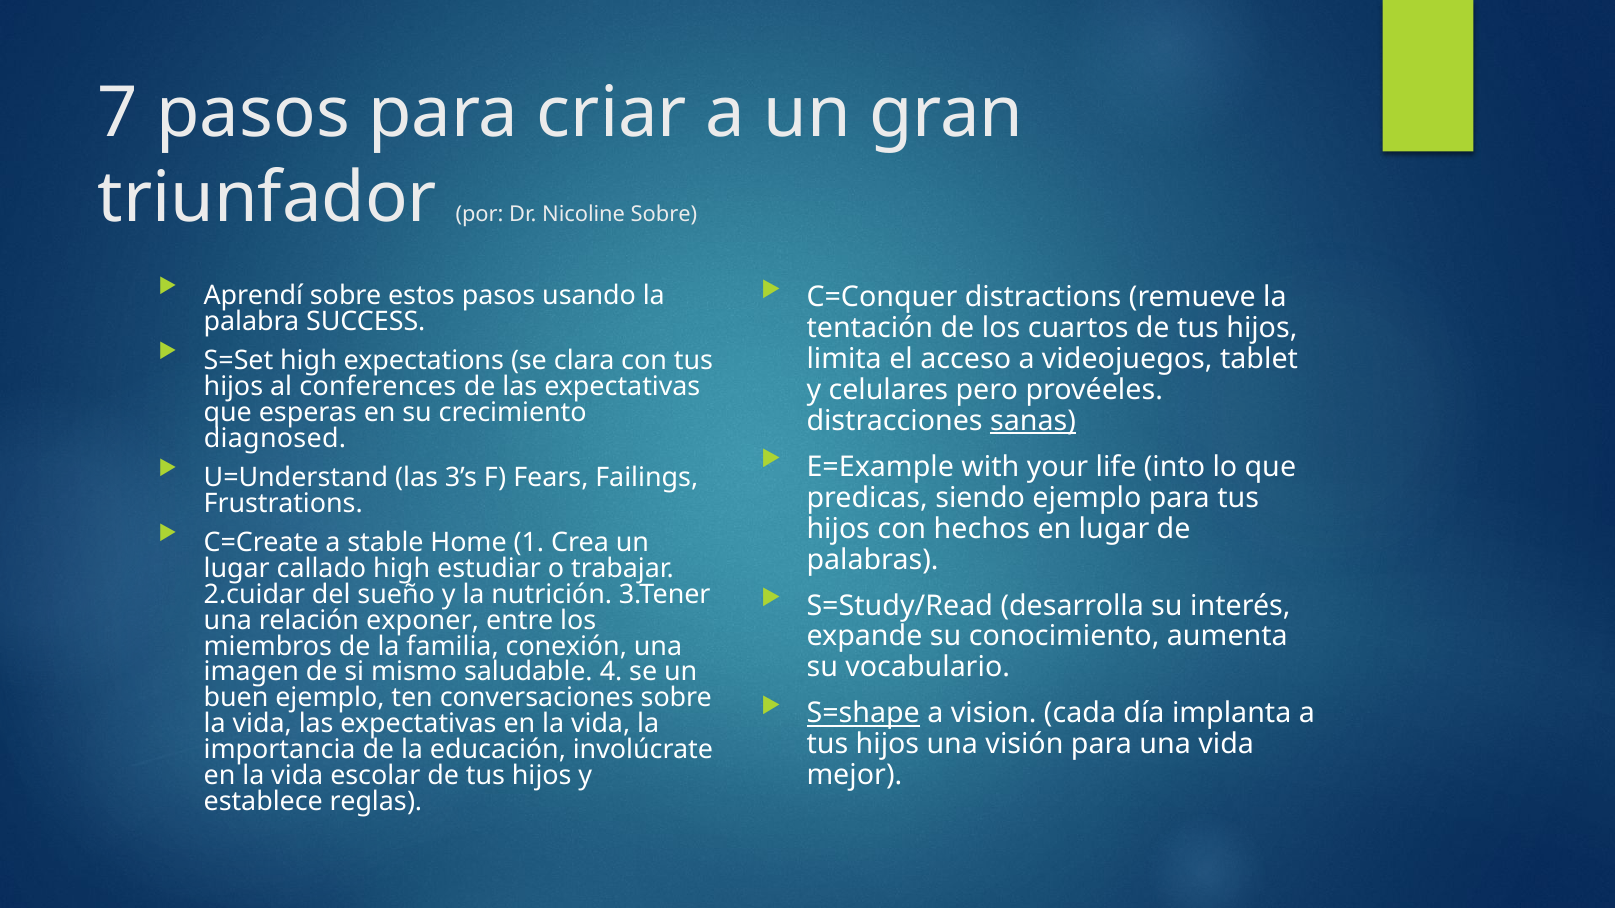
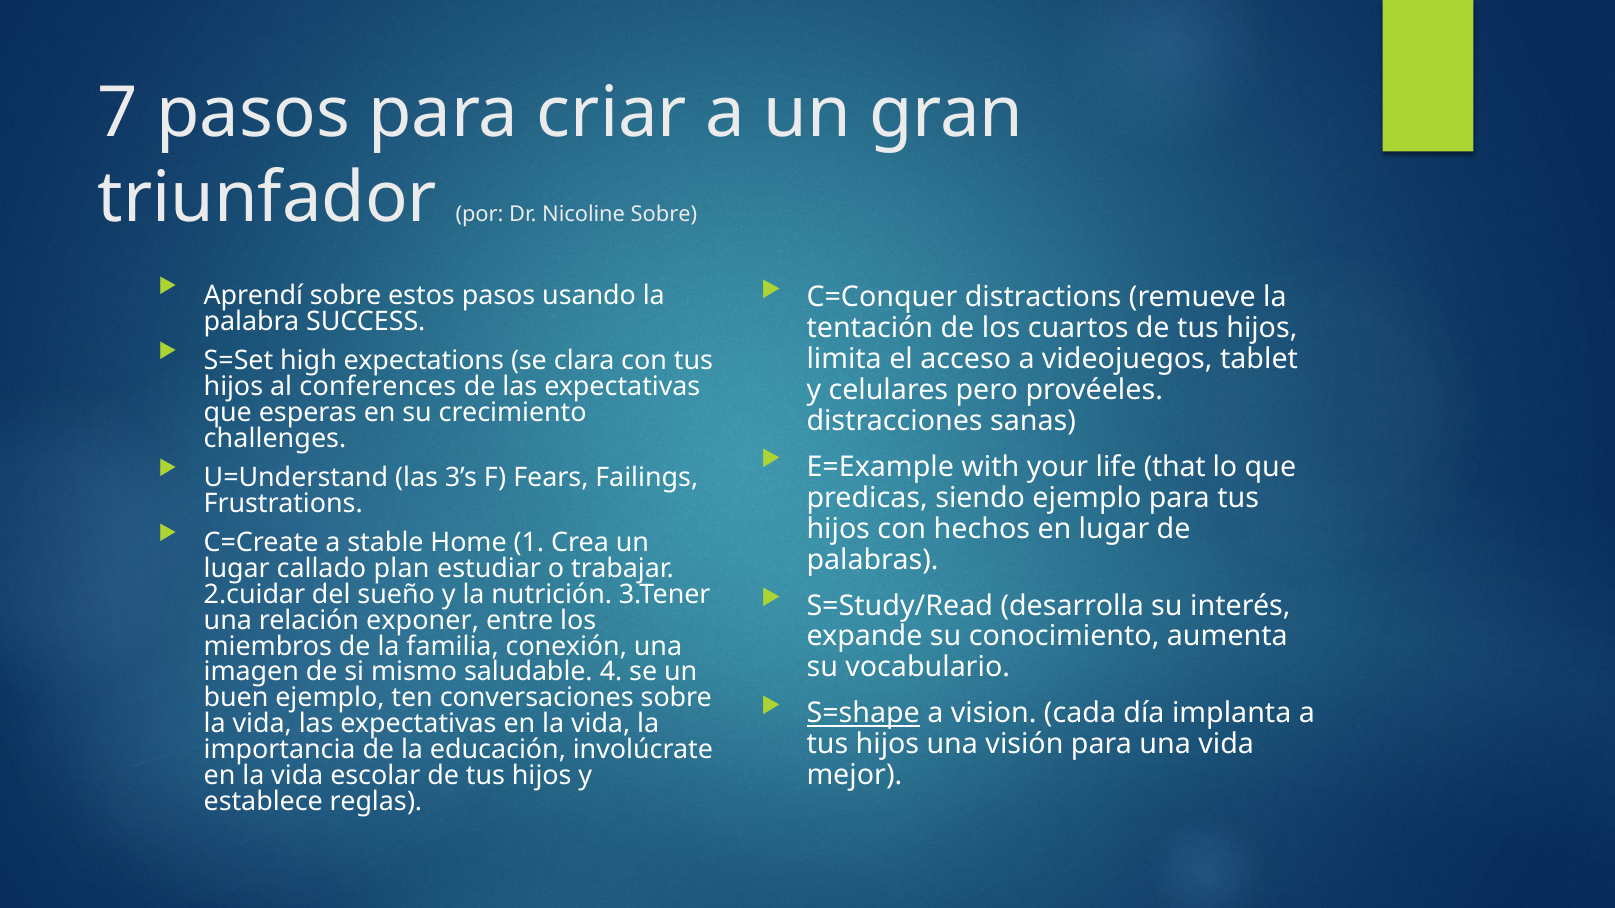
sanas underline: present -> none
diagnosed: diagnosed -> challenges
into: into -> that
callado high: high -> plan
